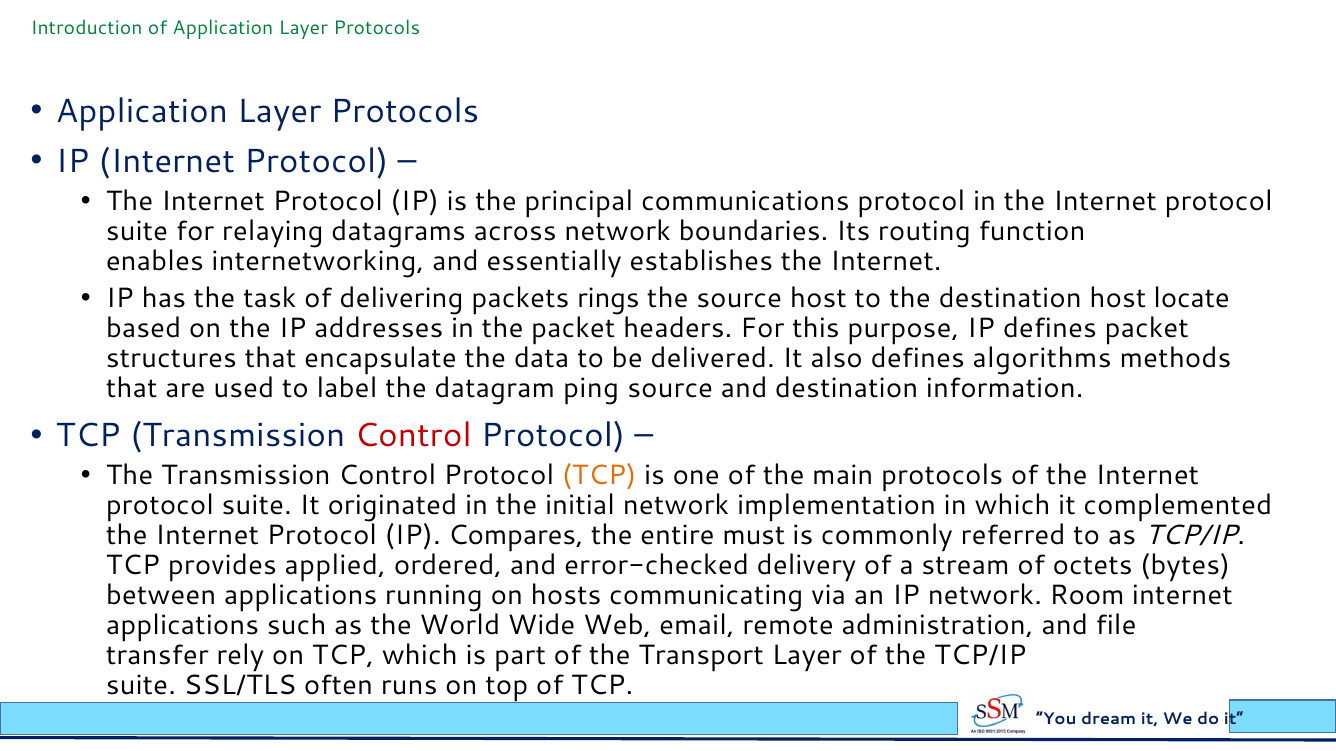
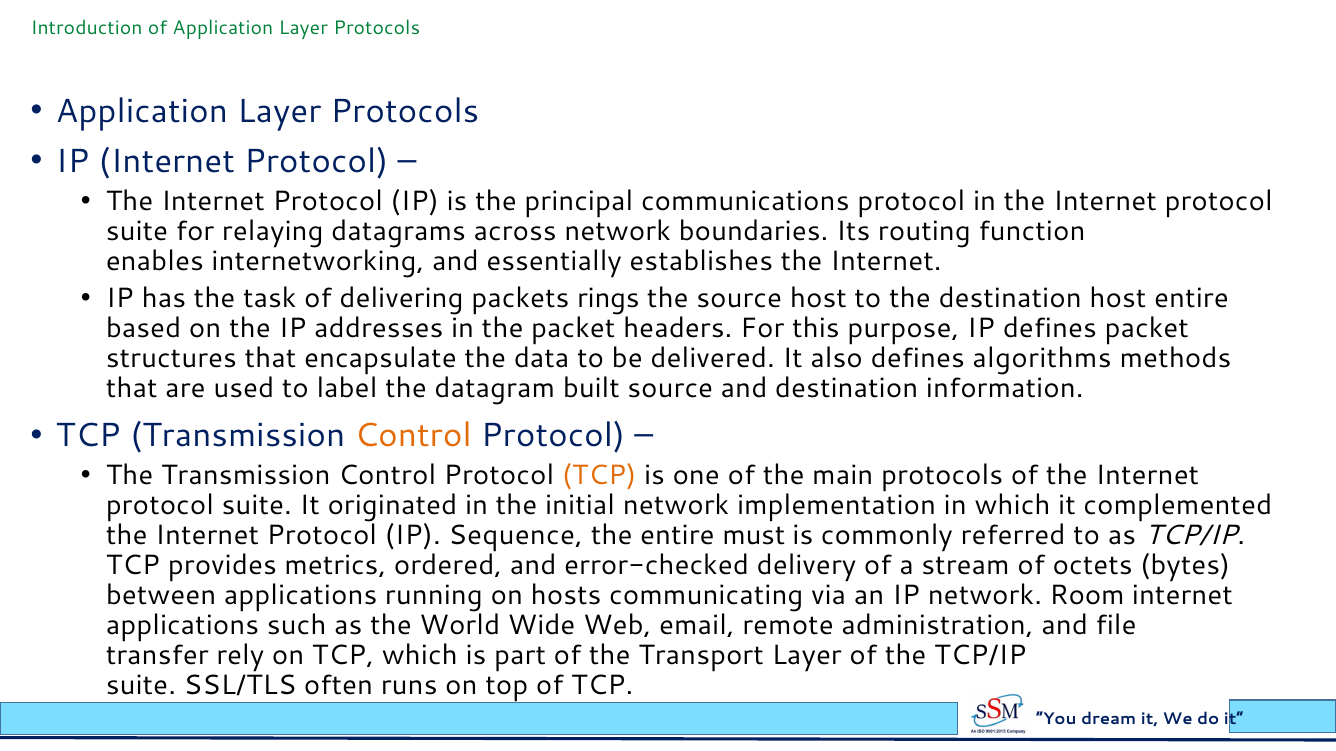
host locate: locate -> entire
ping: ping -> built
Control at (413, 436) colour: red -> orange
Compares: Compares -> Sequence
applied: applied -> metrics
